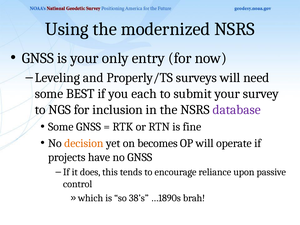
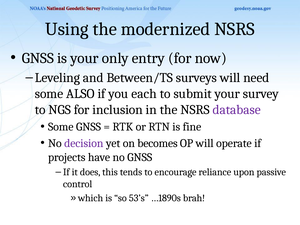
Properly/TS: Properly/TS -> Between/TS
BEST: BEST -> ALSO
decision colour: orange -> purple
38’s: 38’s -> 53’s
